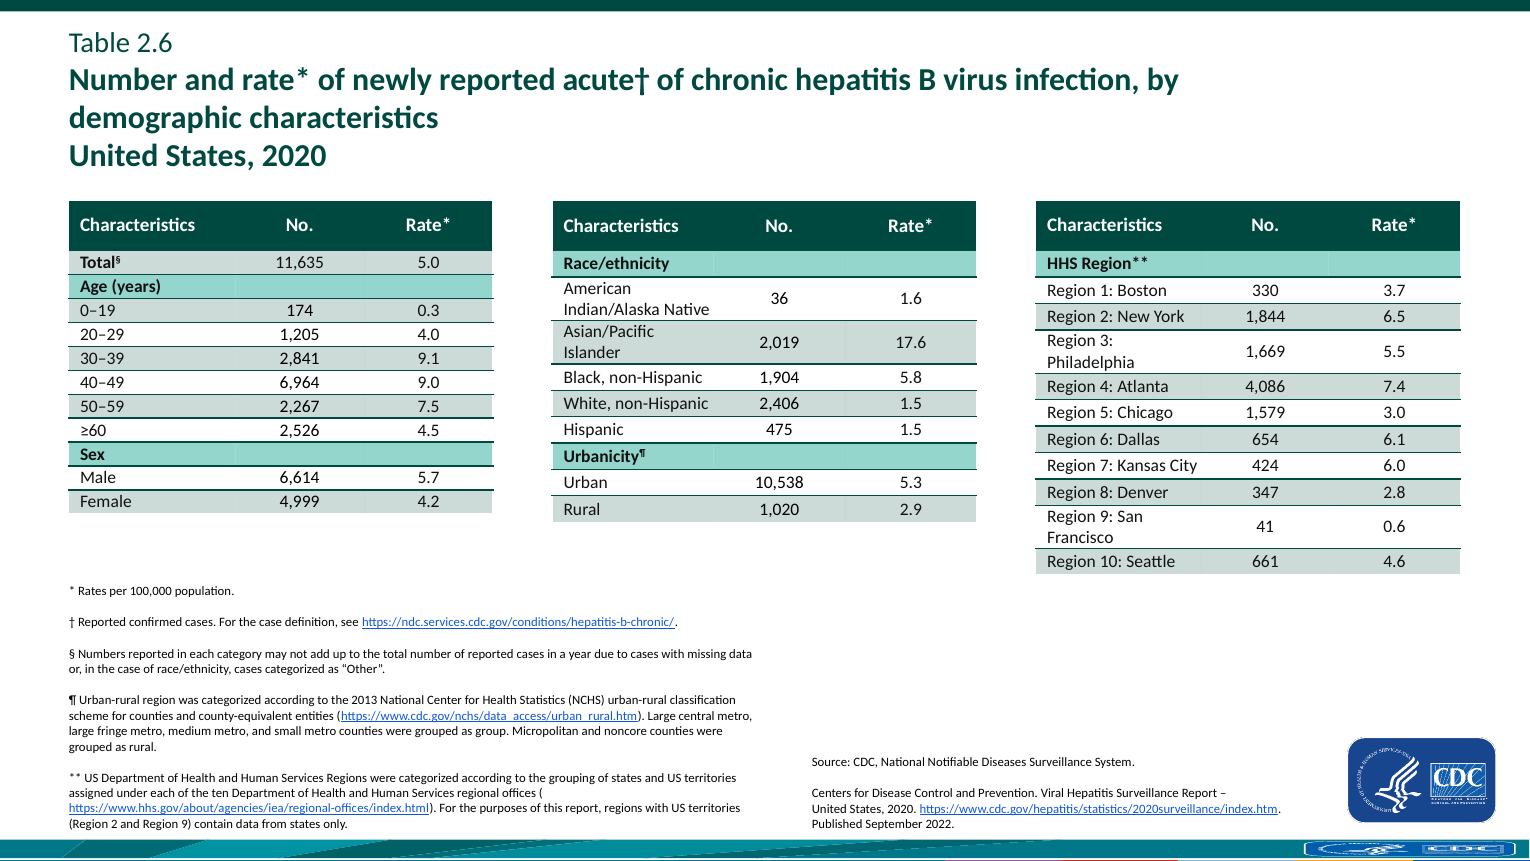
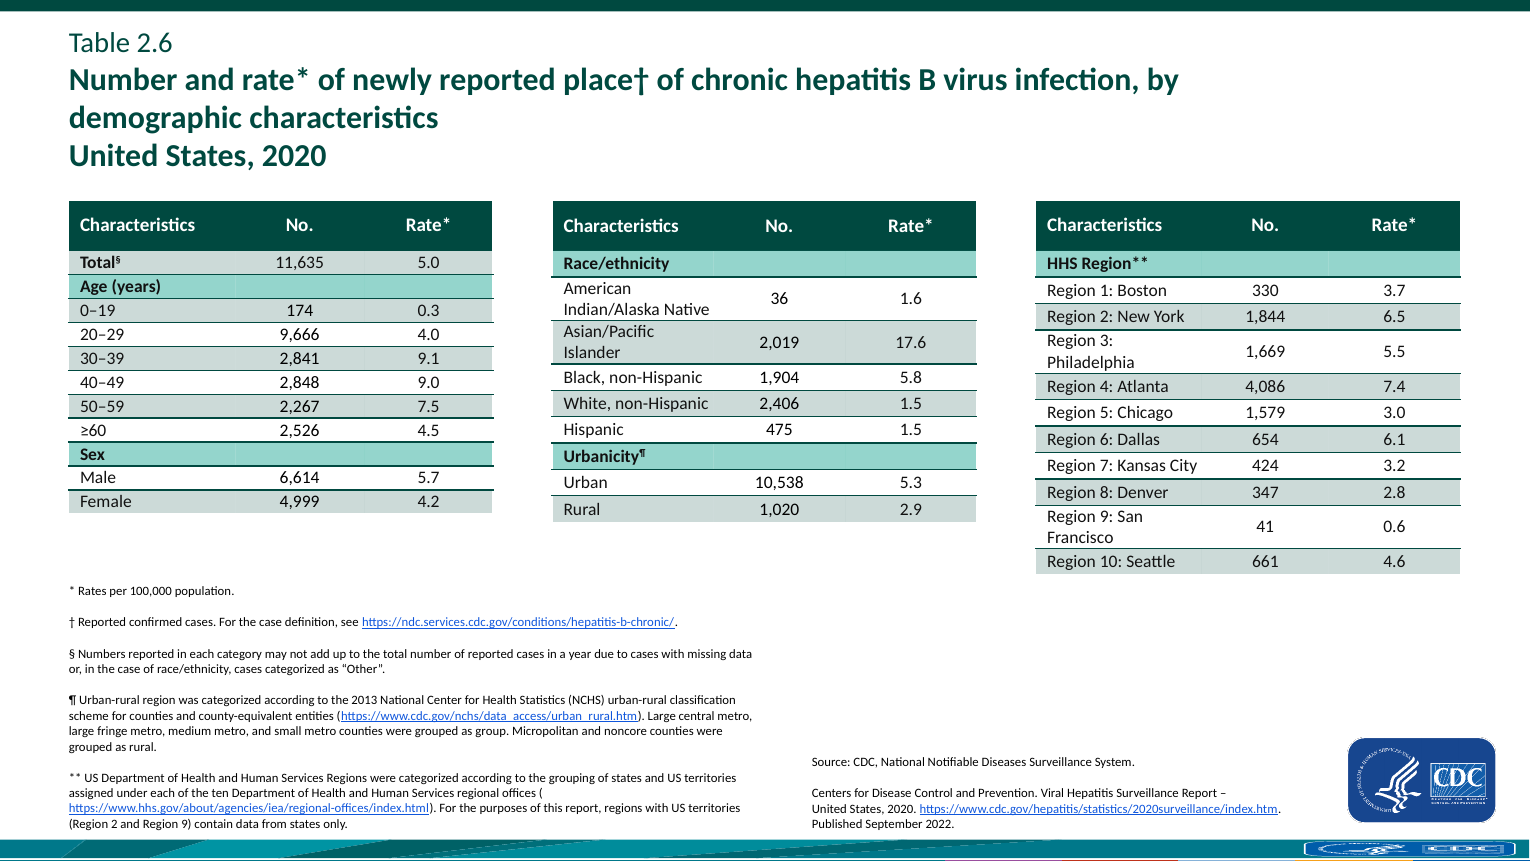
acute†: acute† -> place†
1,205: 1,205 -> 9,666
6,964: 6,964 -> 2,848
6.0: 6.0 -> 3.2
